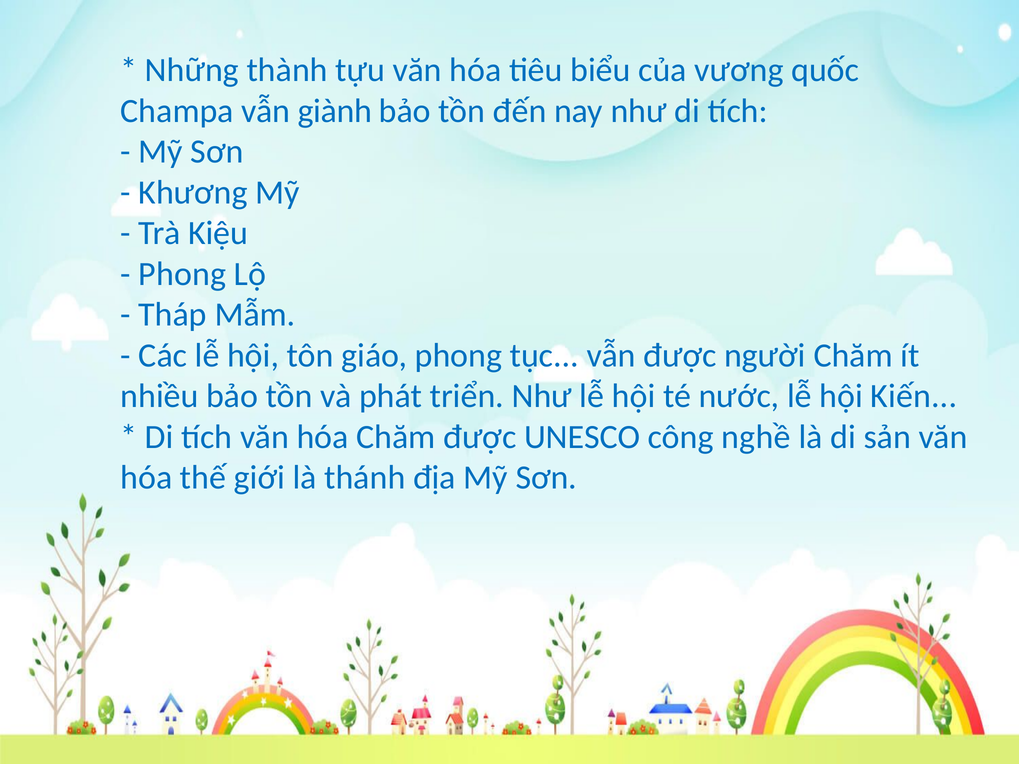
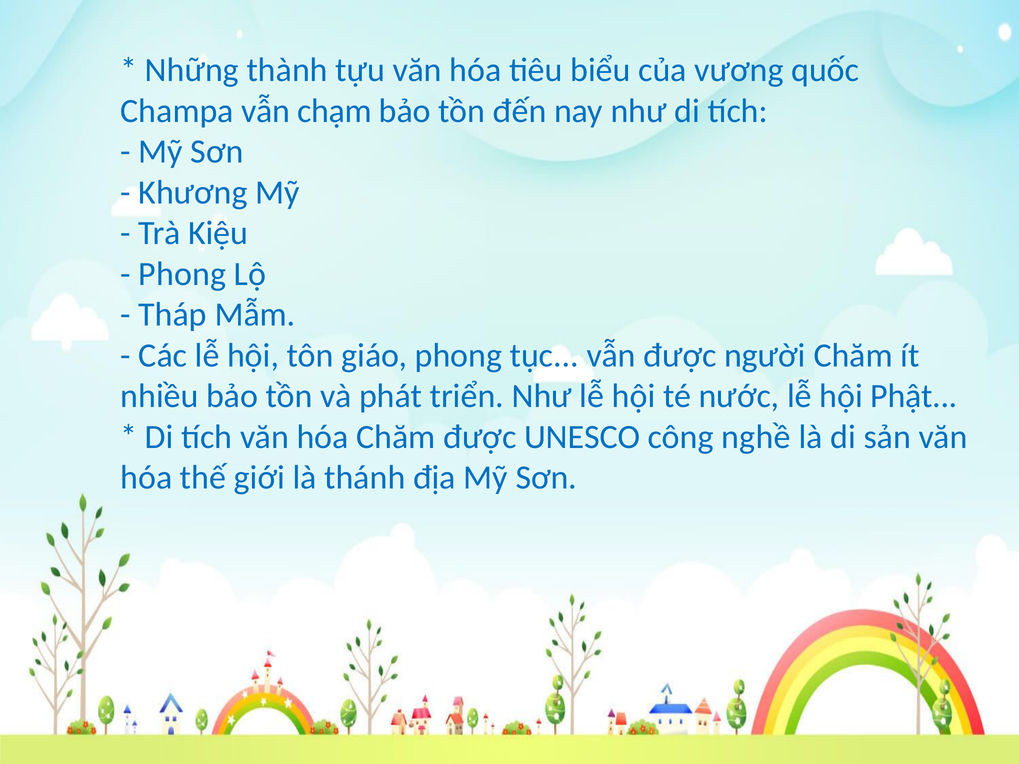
giành: giành -> chạm
Kiến: Kiến -> Phật
